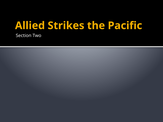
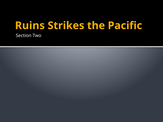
Allied: Allied -> Ruins
